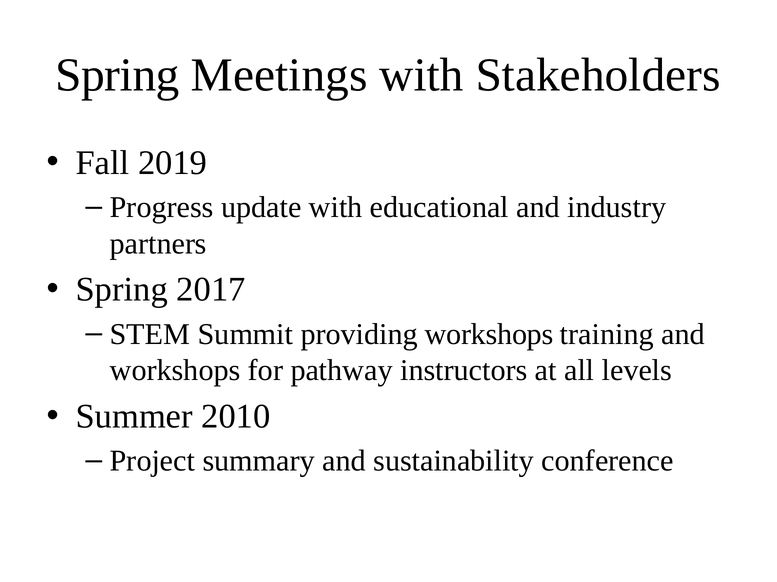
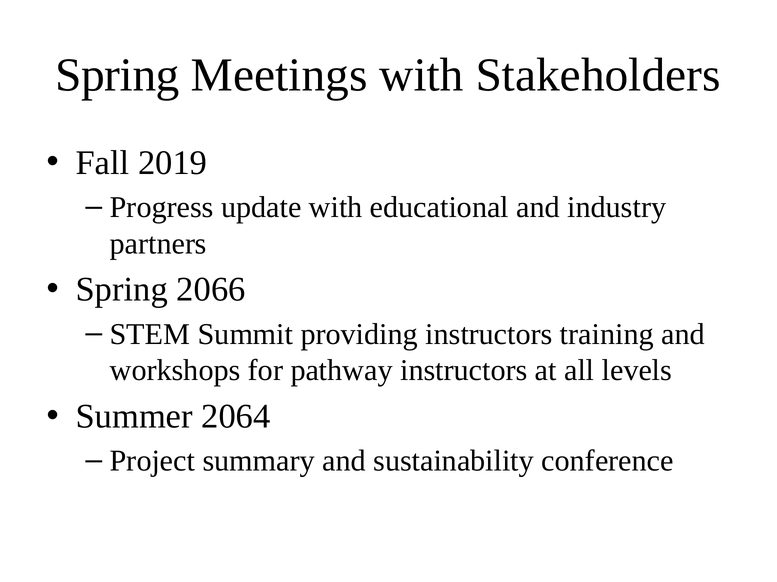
2017: 2017 -> 2066
providing workshops: workshops -> instructors
2010: 2010 -> 2064
